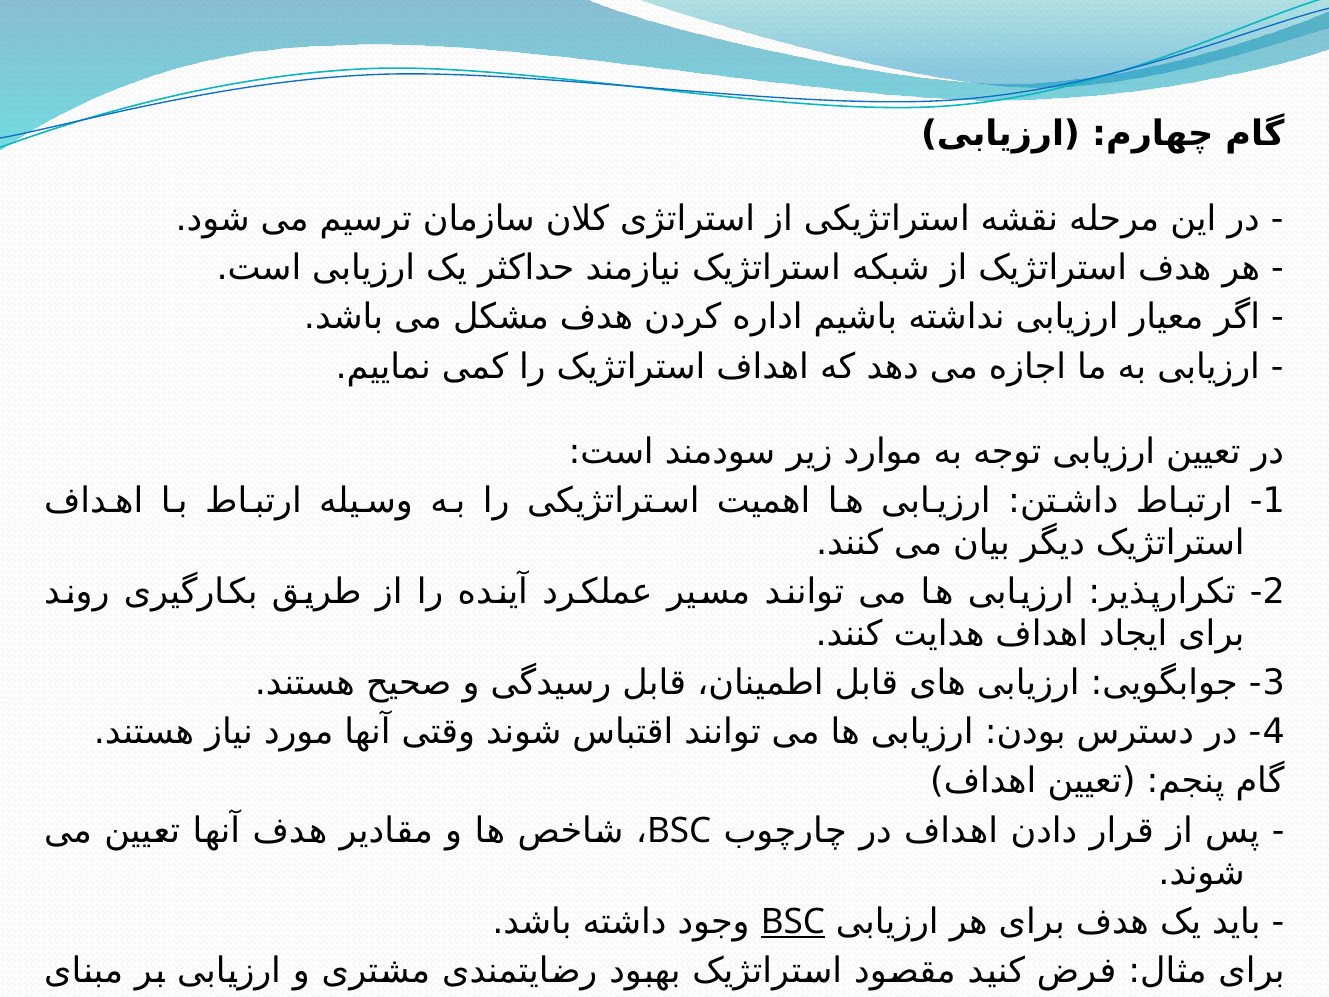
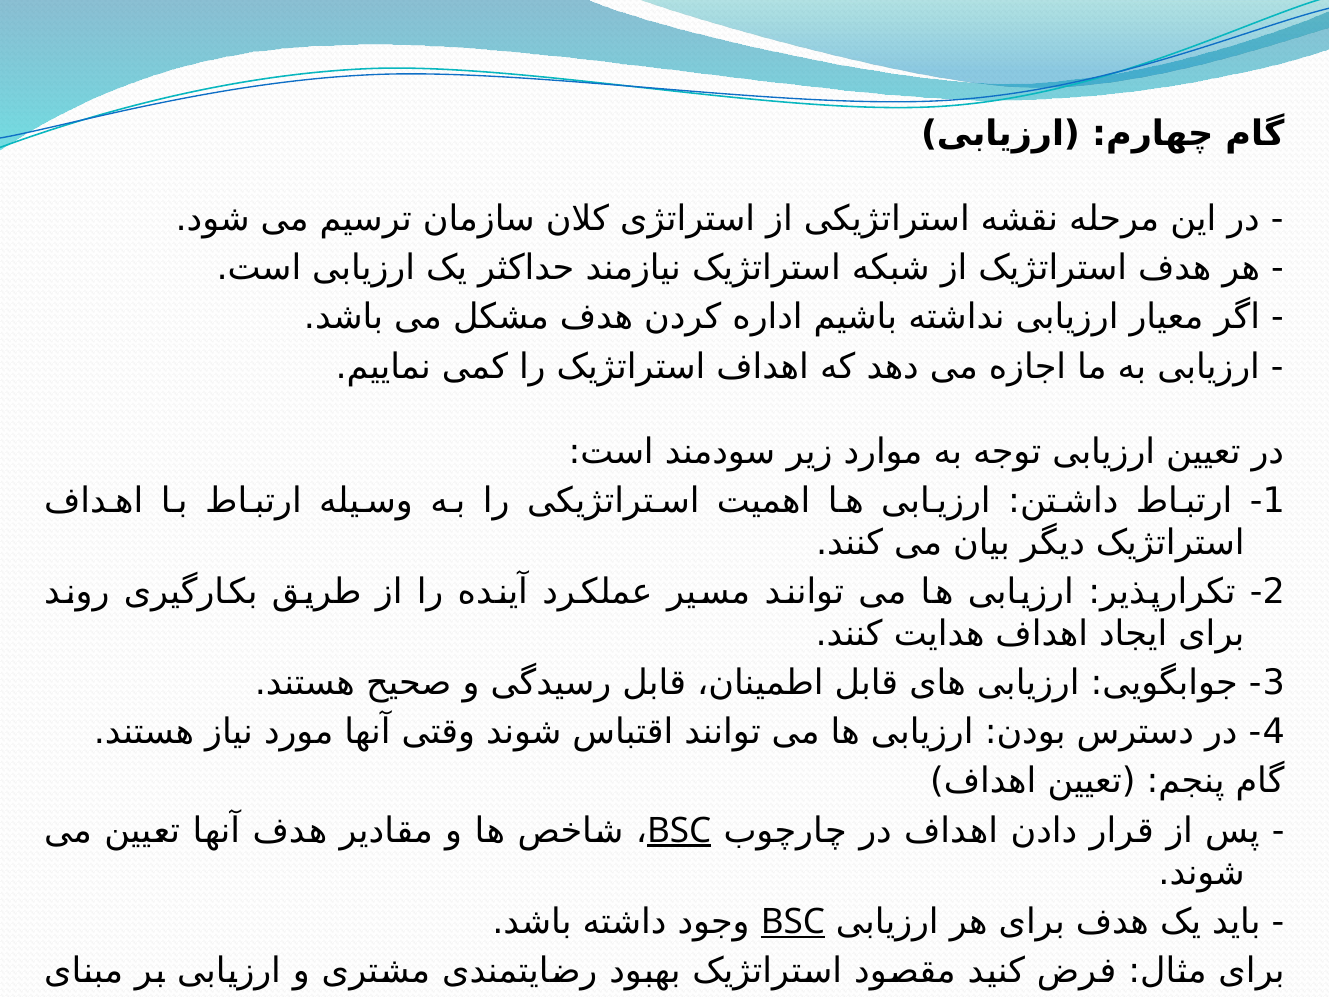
BSC at (679, 830) underline: none -> present
